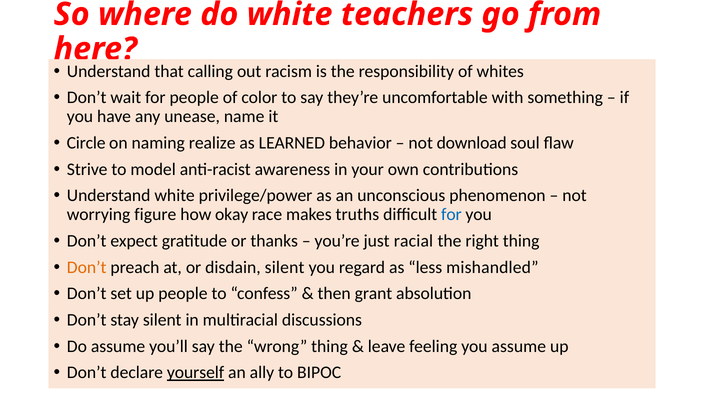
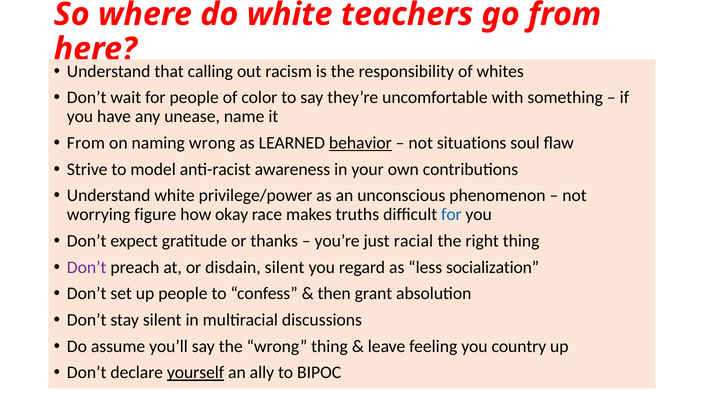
Circle at (86, 143): Circle -> From
naming realize: realize -> wrong
behavior underline: none -> present
download: download -> situations
Don’t at (87, 267) colour: orange -> purple
mishandled: mishandled -> socialization
you assume: assume -> country
